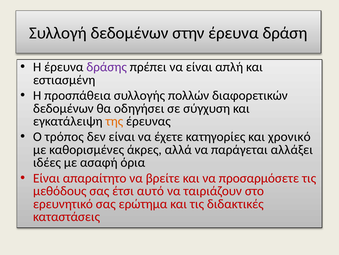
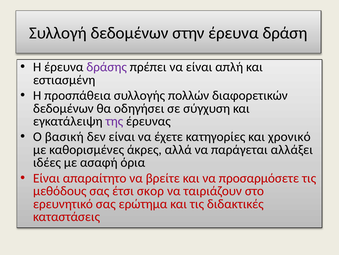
της colour: orange -> purple
τρόπος: τρόπος -> βασική
αυτό: αυτό -> σκορ
